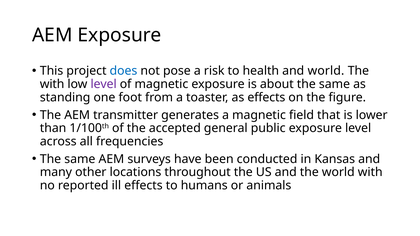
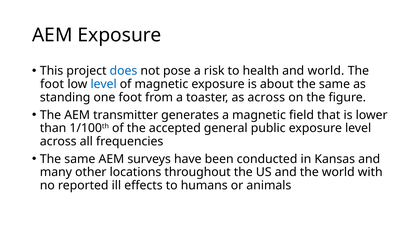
with at (52, 84): with -> foot
level at (104, 84) colour: purple -> blue
as effects: effects -> across
